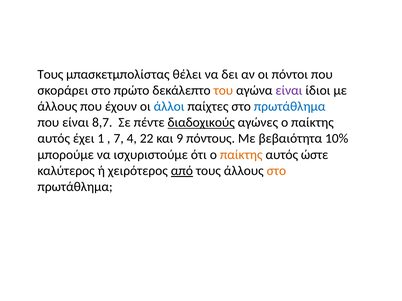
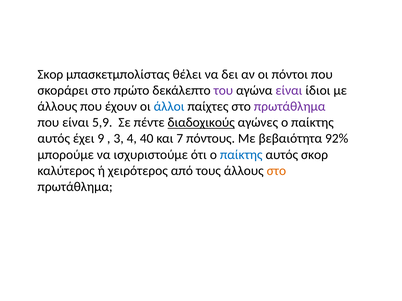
Τους at (50, 74): Τους -> Σκορ
του colour: orange -> purple
πρωτάθλημα at (290, 107) colour: blue -> purple
8,7: 8,7 -> 5,9
1: 1 -> 9
7: 7 -> 3
22: 22 -> 40
9: 9 -> 7
10%: 10% -> 92%
παίκτης at (241, 155) colour: orange -> blue
αυτός ώστε: ώστε -> σκορ
από underline: present -> none
